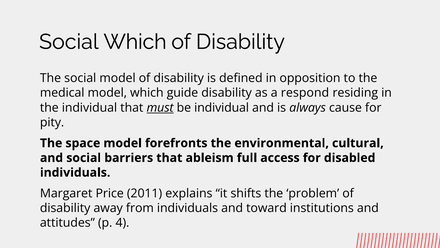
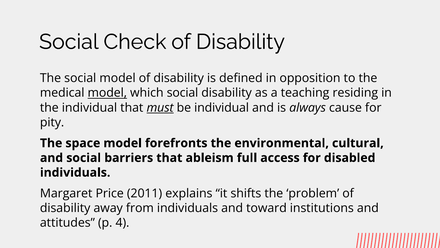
Social Which: Which -> Check
model at (107, 93) underline: none -> present
which guide: guide -> social
respond: respond -> teaching
